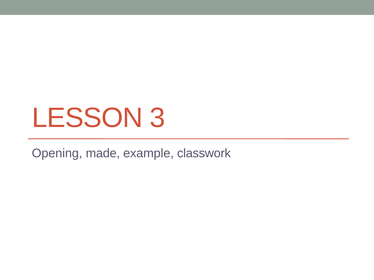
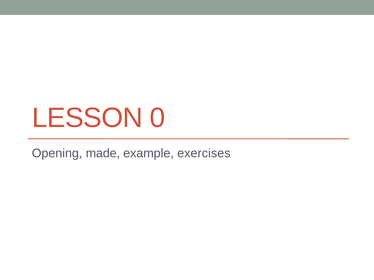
3: 3 -> 0
classwork: classwork -> exercises
